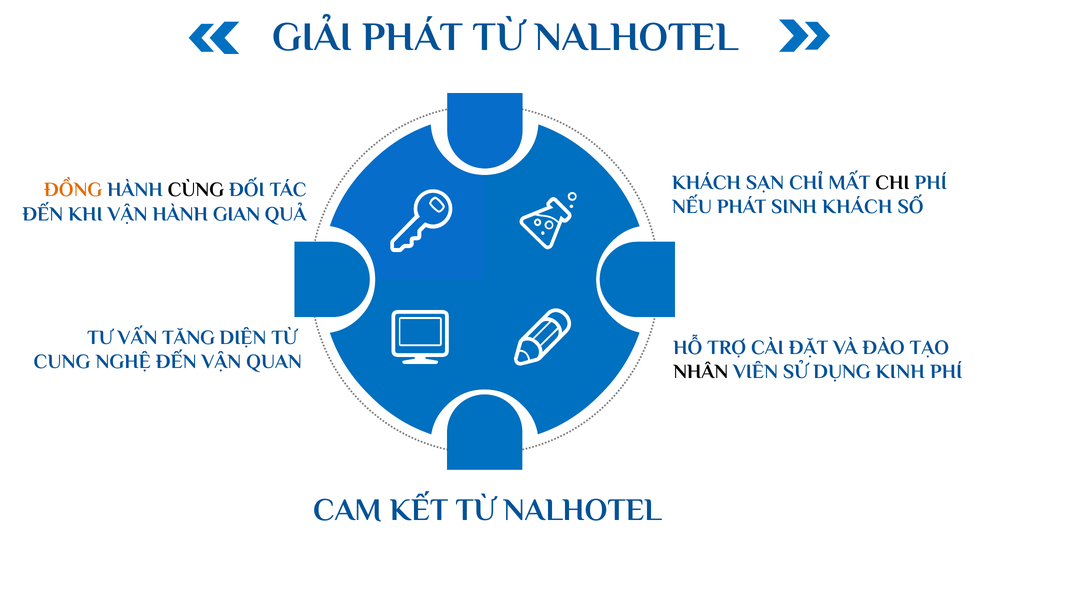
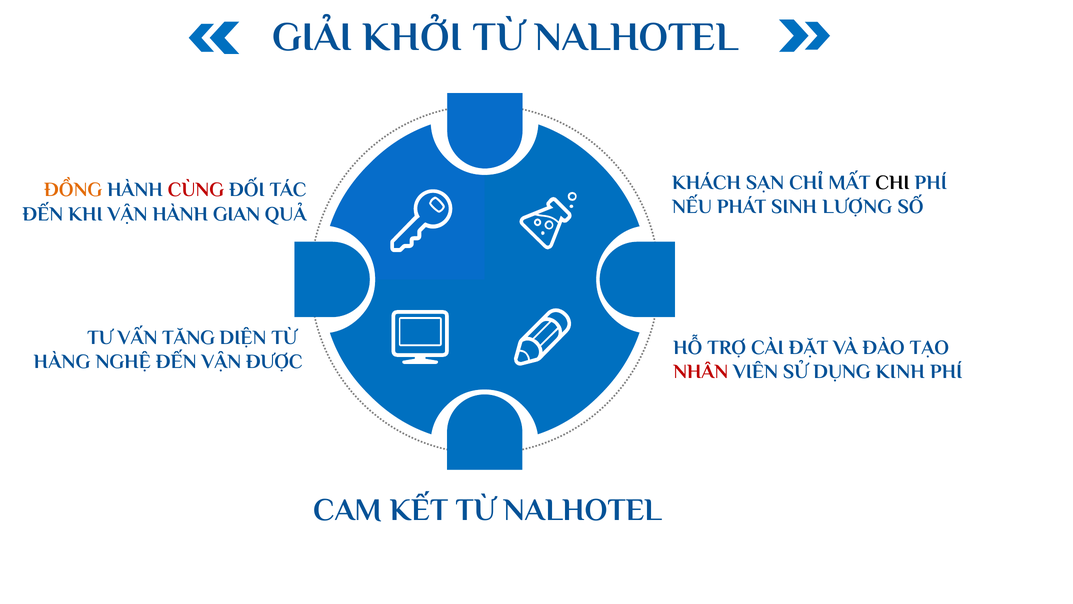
GIẢI PHÁT: PHÁT -> KHỞI
CÙNG colour: black -> red
SINH KHÁCH: KHÁCH -> LƯỢNG
CUNG: CUNG -> HÀNG
QUAN: QUAN -> ĐƯỢC
NHÂN colour: black -> red
